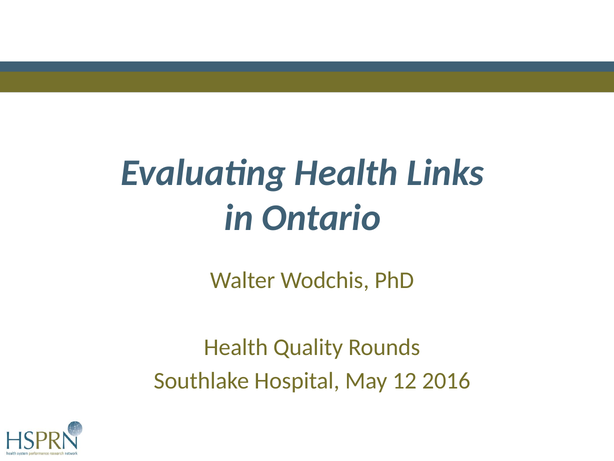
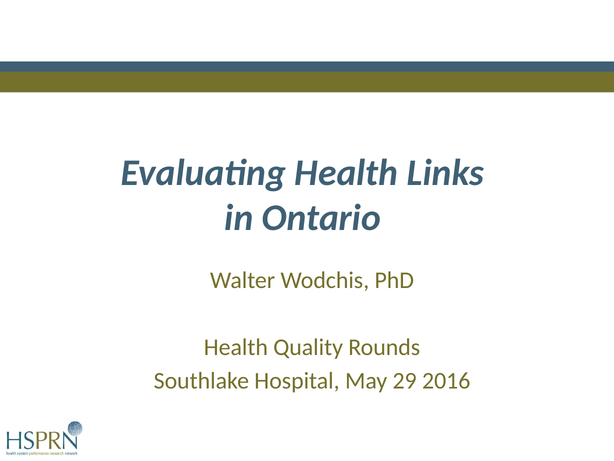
12: 12 -> 29
